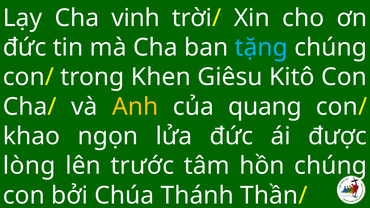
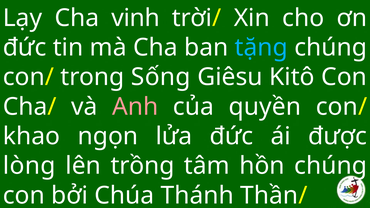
Khen: Khen -> Sống
Anh colour: yellow -> pink
quang: quang -> quyền
trước: trước -> trồng
